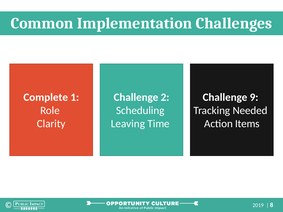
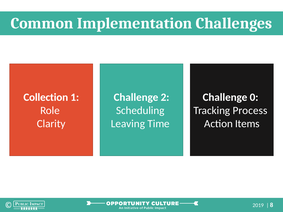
Complete: Complete -> Collection
9: 9 -> 0
Needed: Needed -> Process
